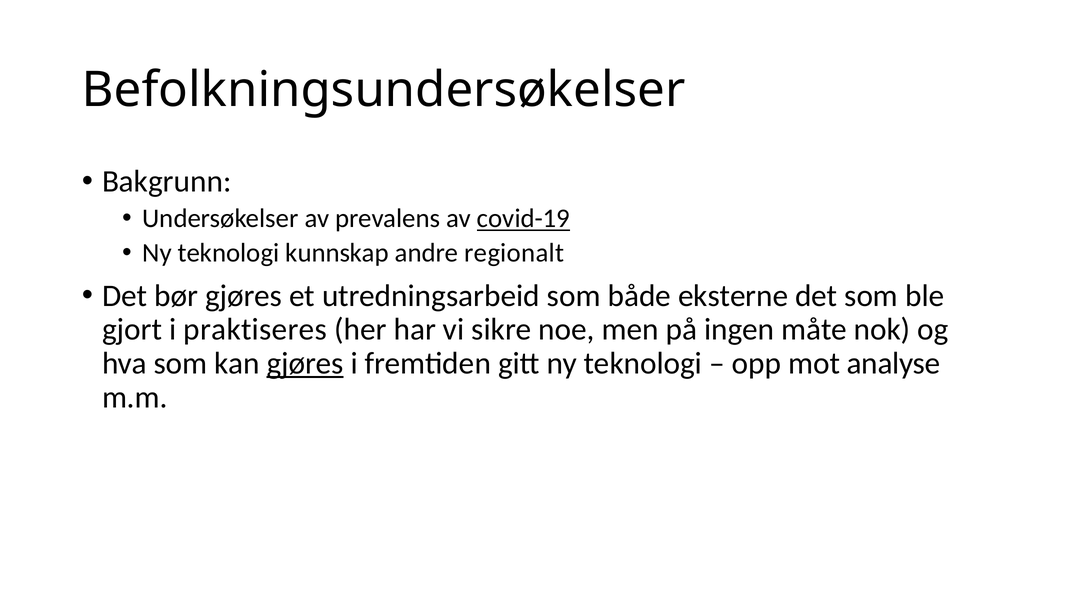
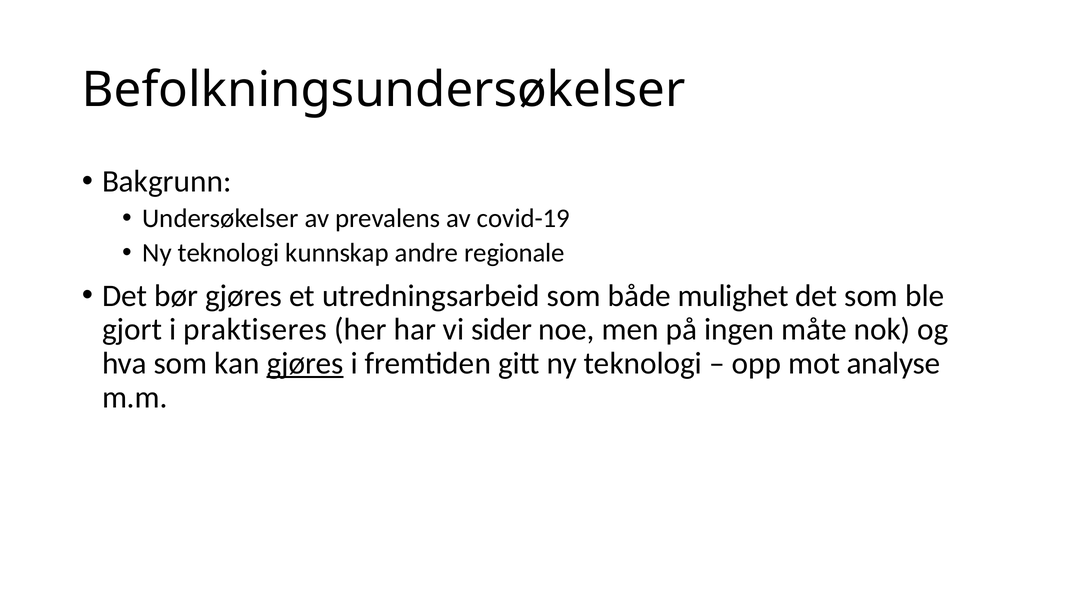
covid-19 underline: present -> none
regionalt: regionalt -> regionale
eksterne: eksterne -> mulighet
sikre: sikre -> sider
